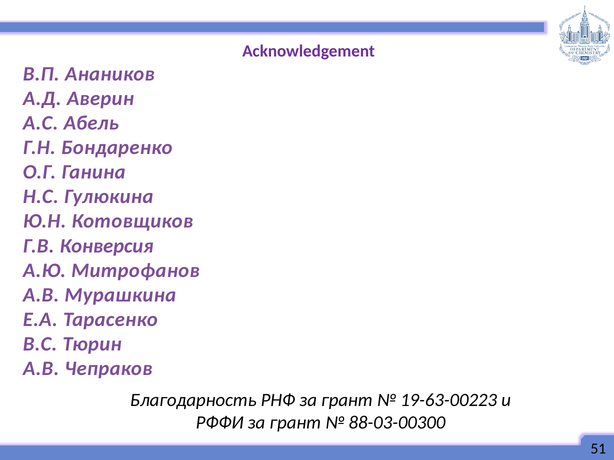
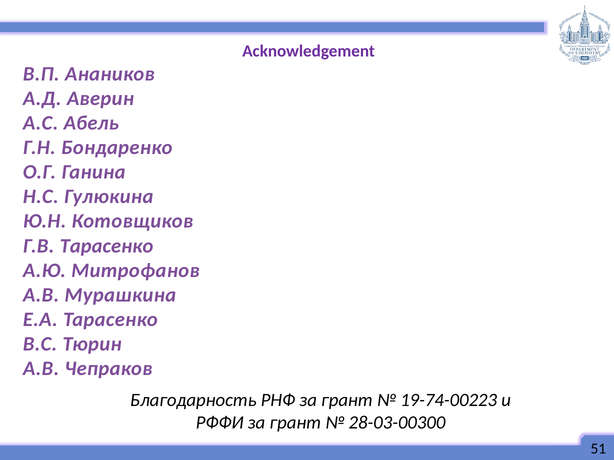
Г.В Конверсия: Конверсия -> Тарасенко
19-63-00223: 19-63-00223 -> 19-74-00223
88-03-00300: 88-03-00300 -> 28-03-00300
